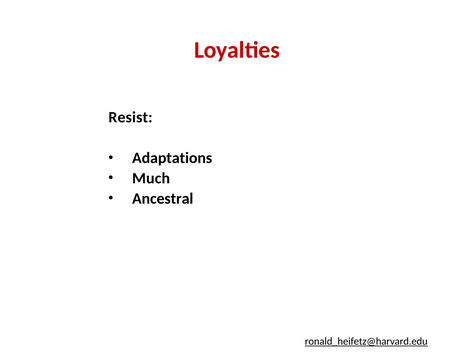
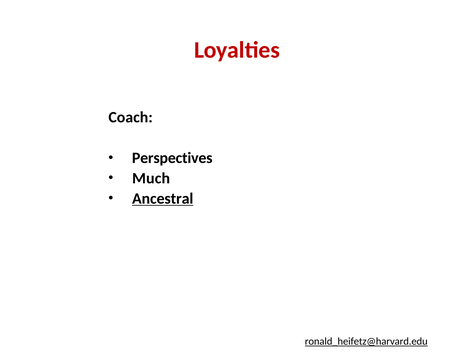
Resist: Resist -> Coach
Adaptations: Adaptations -> Perspectives
Ancestral underline: none -> present
